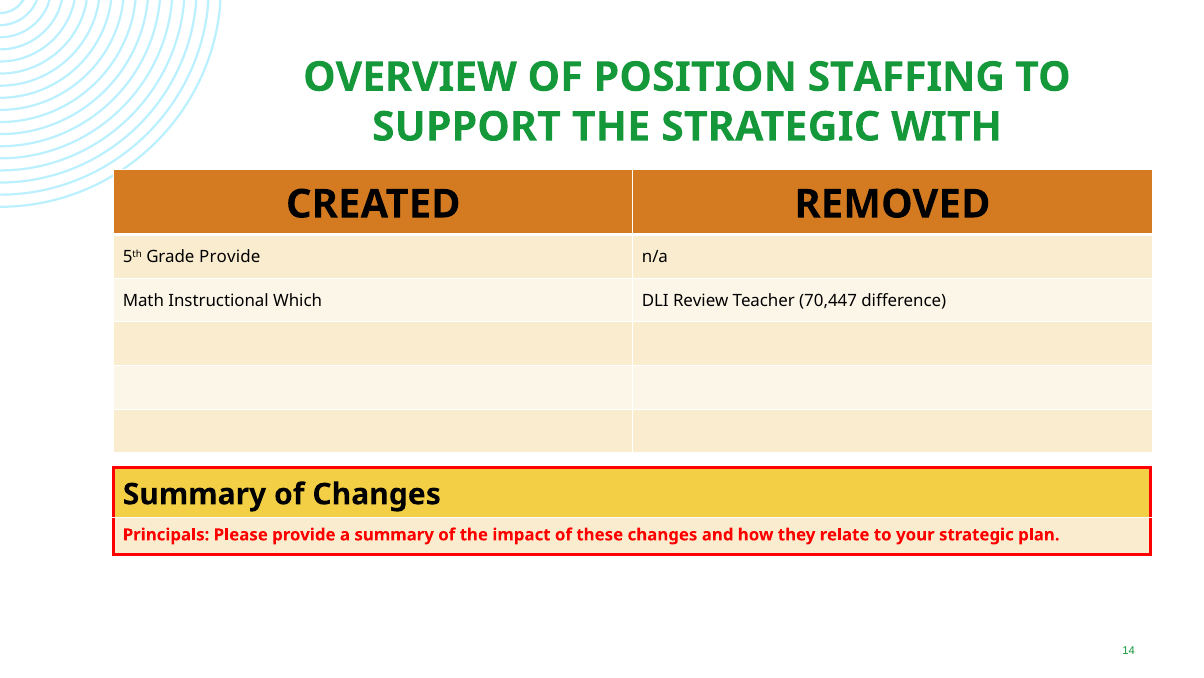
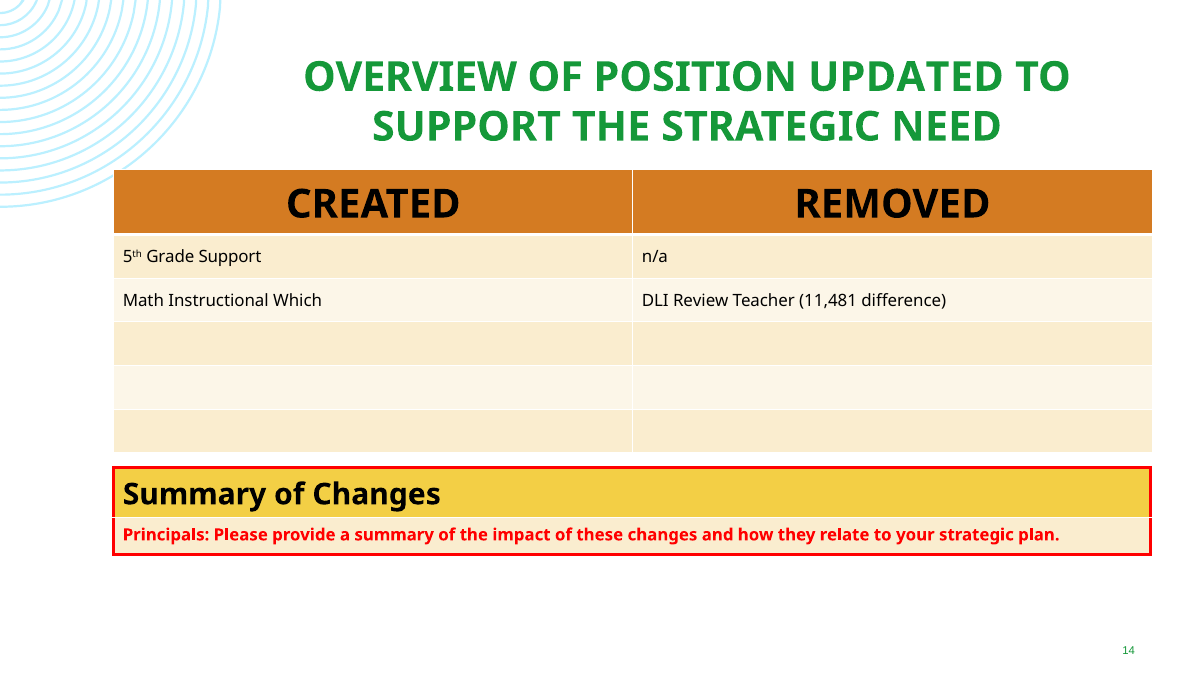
STAFFING: STAFFING -> UPDATED
WITH: WITH -> NEED
Grade Provide: Provide -> Support
70,447: 70,447 -> 11,481
